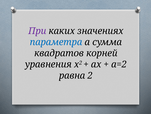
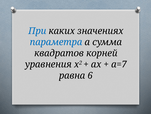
При colour: purple -> blue
а=2: а=2 -> а=7
2: 2 -> 6
